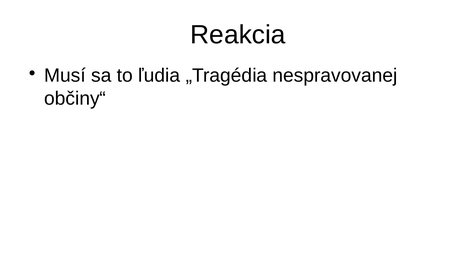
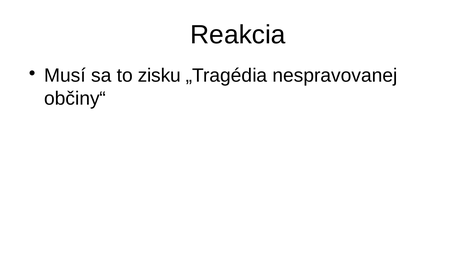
ľudia: ľudia -> zisku
